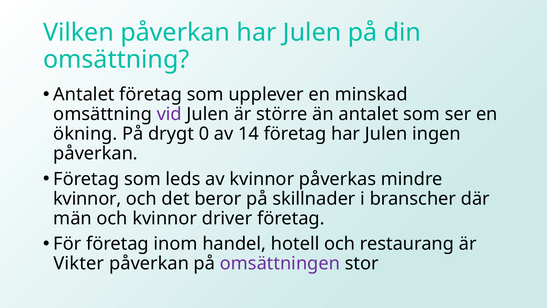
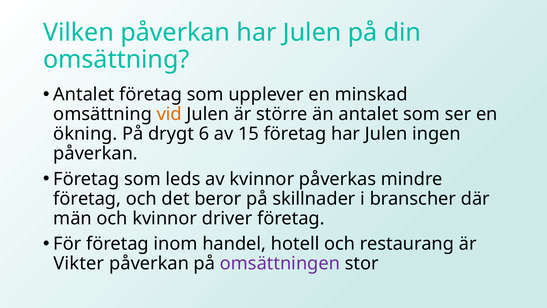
vid colour: purple -> orange
0: 0 -> 6
14: 14 -> 15
kvinnor at (87, 199): kvinnor -> företag
